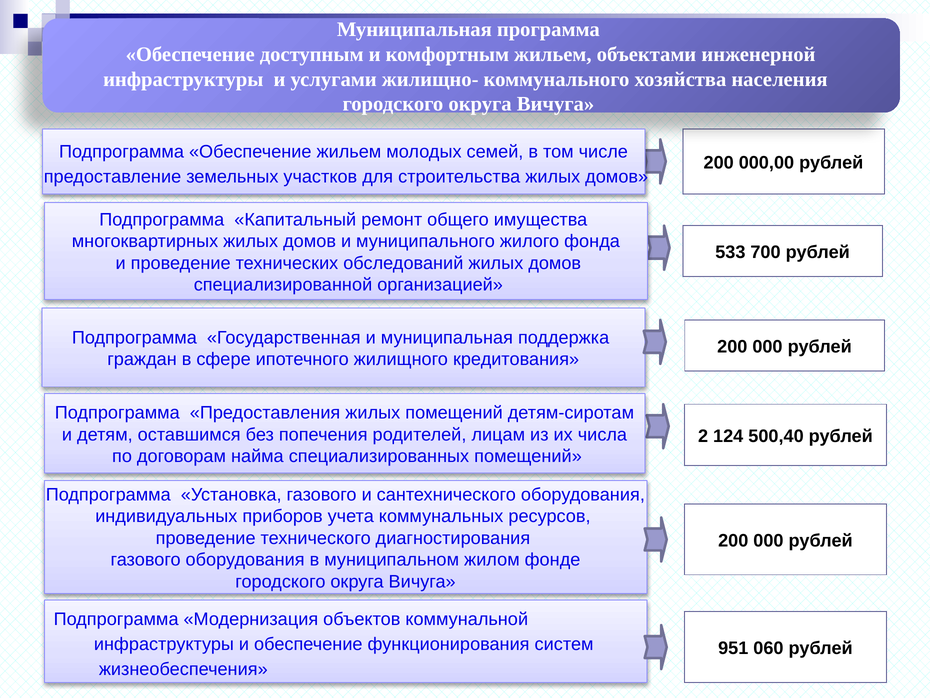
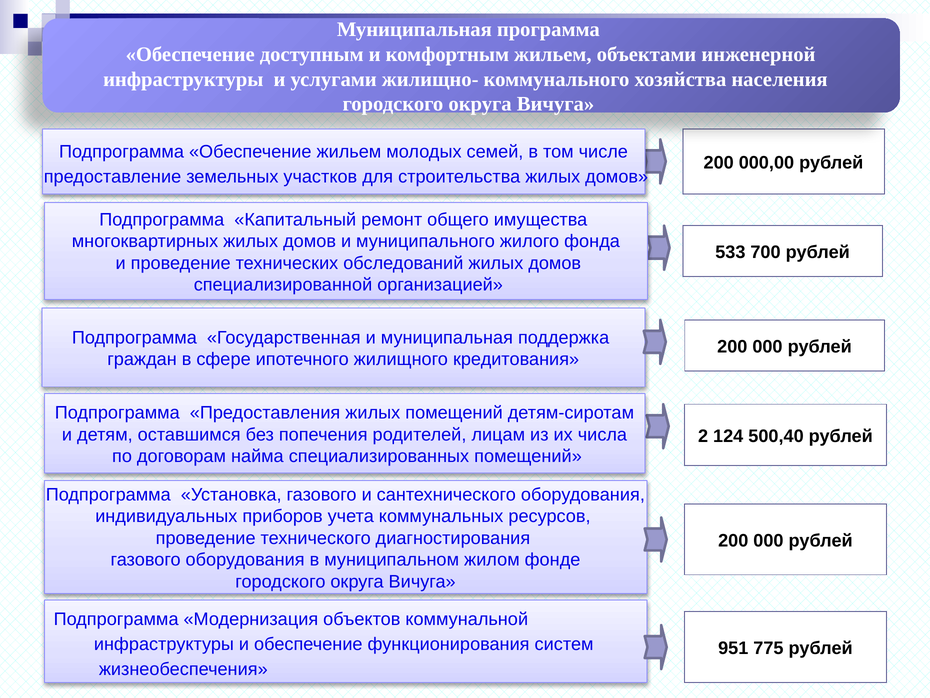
060: 060 -> 775
